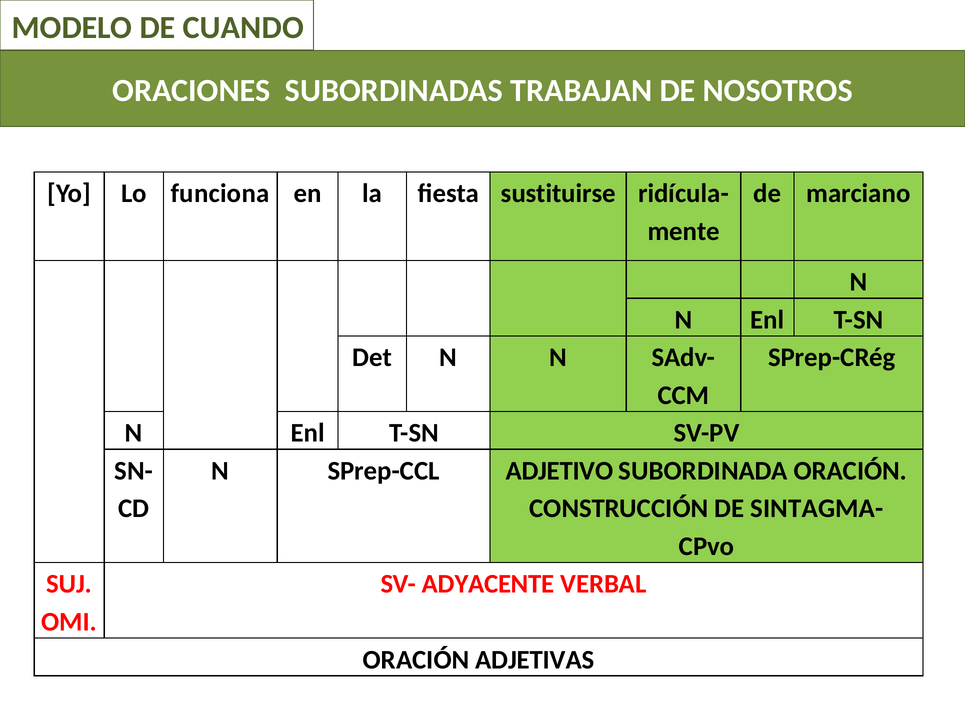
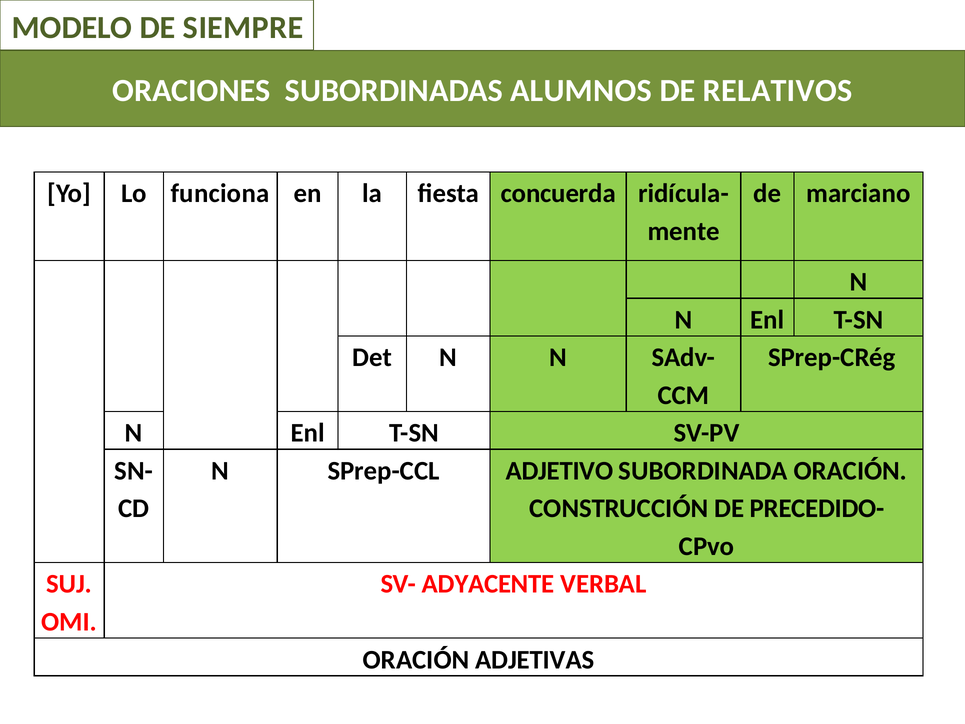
CUANDO: CUANDO -> SIEMPRE
TRABAJAN: TRABAJAN -> ALUMNOS
NOSOTROS: NOSOTROS -> RELATIVOS
sustituirse: sustituirse -> concuerda
SINTAGMA-: SINTAGMA- -> PRECEDIDO-
